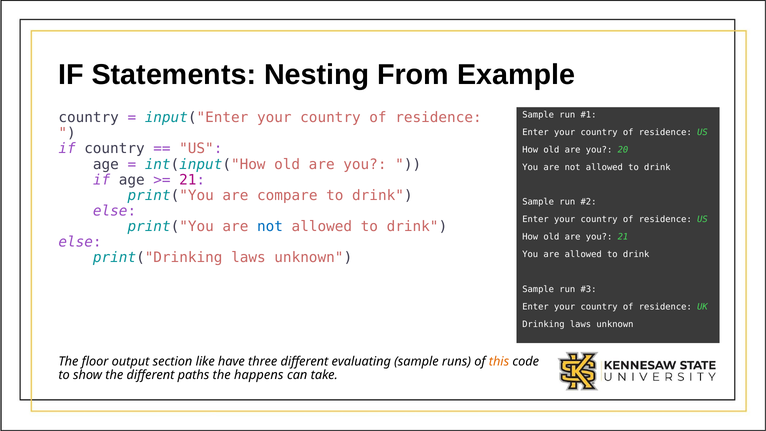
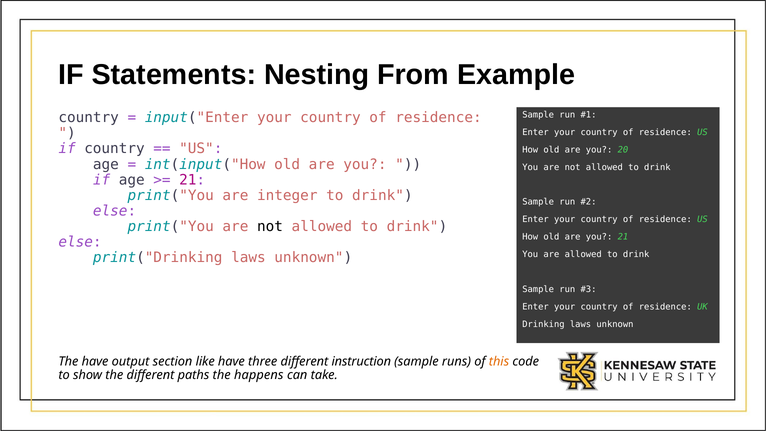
compare: compare -> integer
not at (270, 226) colour: blue -> black
The floor: floor -> have
evaluating: evaluating -> instruction
